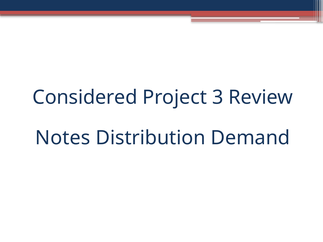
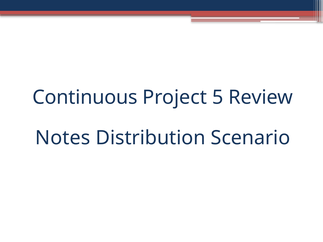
Considered: Considered -> Continuous
3: 3 -> 5
Demand: Demand -> Scenario
